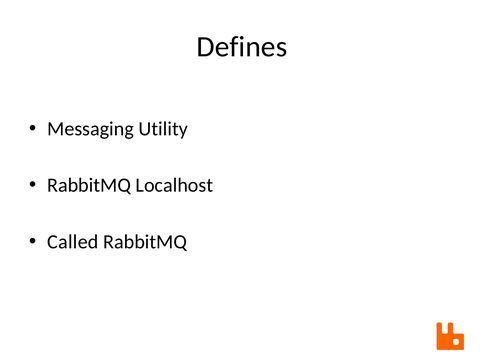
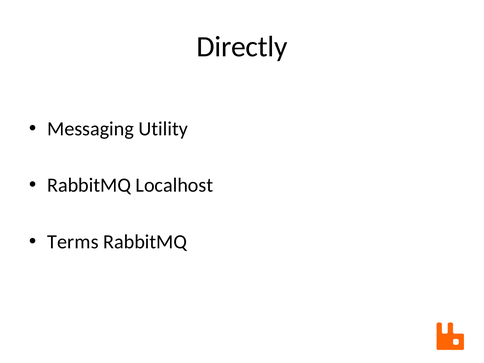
Defines: Defines -> Directly
Called: Called -> Terms
